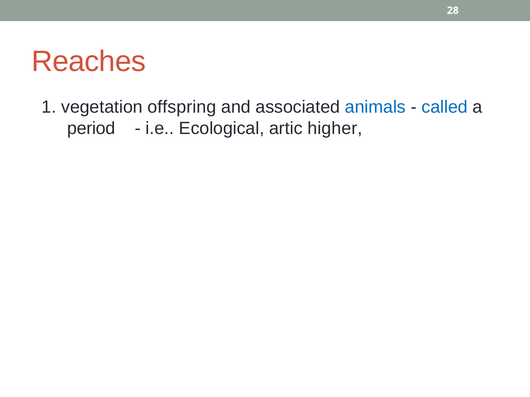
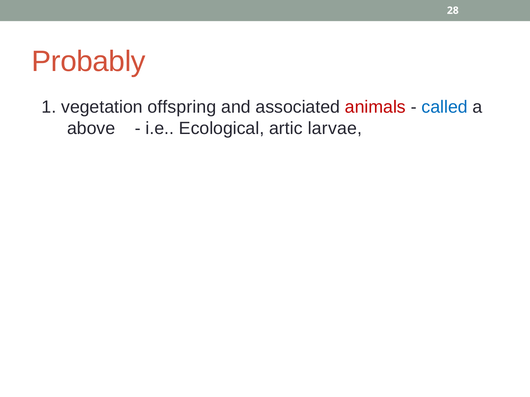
Reaches: Reaches -> Probably
animals colour: blue -> red
period: period -> above
higher: higher -> larvae
